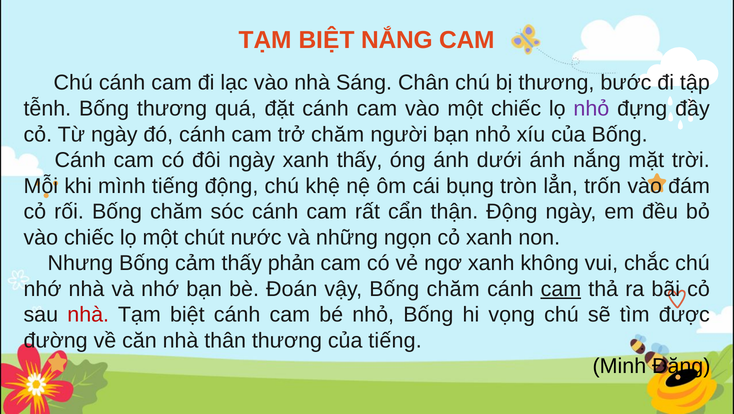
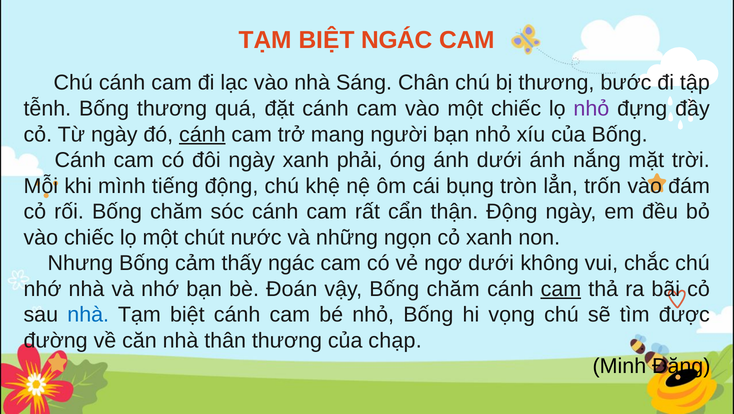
BIỆT NẮNG: NẮNG -> NGÁC
cánh at (202, 134) underline: none -> present
trở chăm: chăm -> mang
xanh thấy: thấy -> phải
thấy phản: phản -> ngác
ngơ xanh: xanh -> dưới
nhà at (88, 315) colour: red -> blue
của tiếng: tiếng -> chạp
